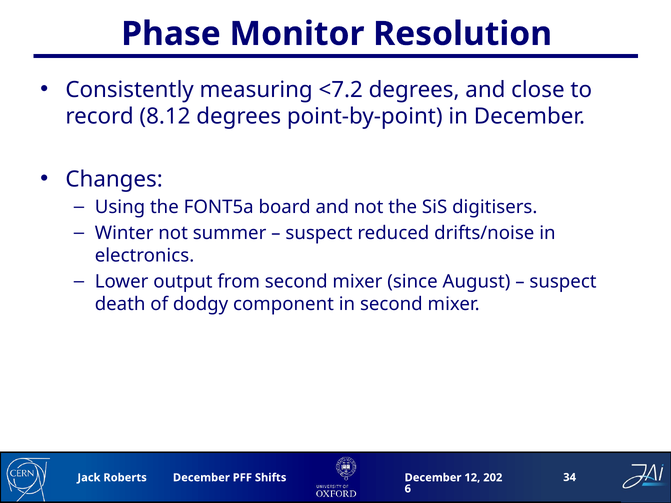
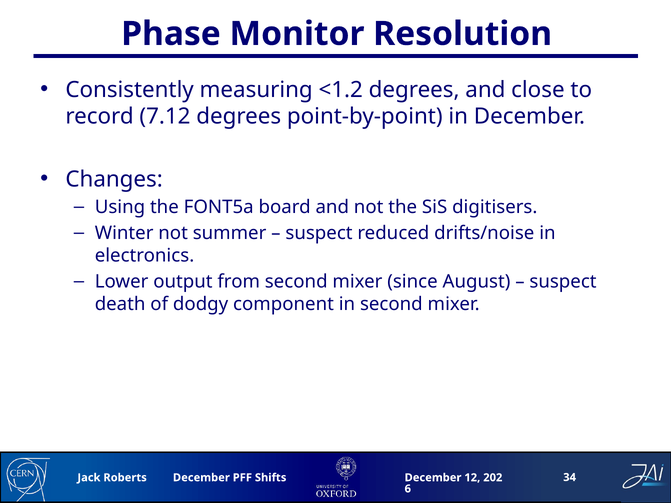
<7.2: <7.2 -> <1.2
8.12: 8.12 -> 7.12
